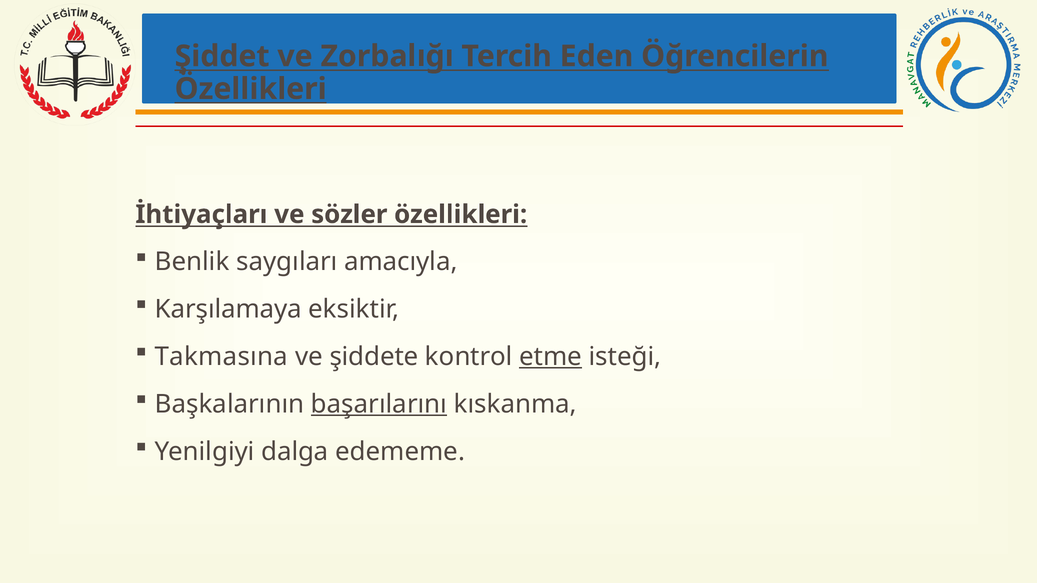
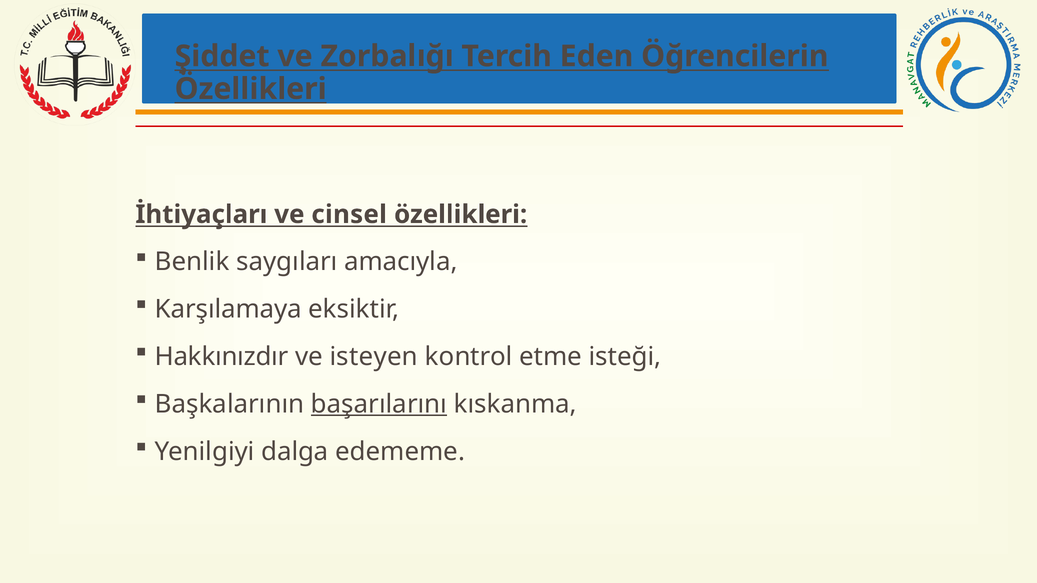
sözler: sözler -> cinsel
Takmasına: Takmasına -> Hakkınızdır
şiddete: şiddete -> isteyen
etme underline: present -> none
